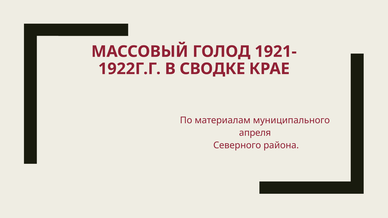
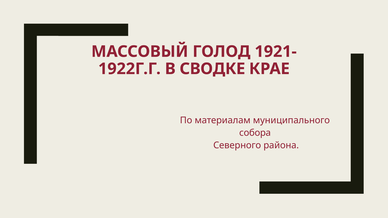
апреля: апреля -> собора
